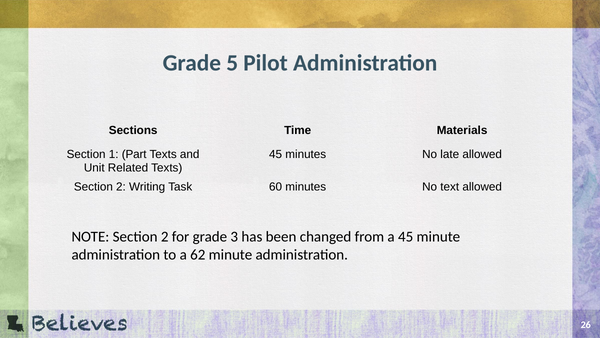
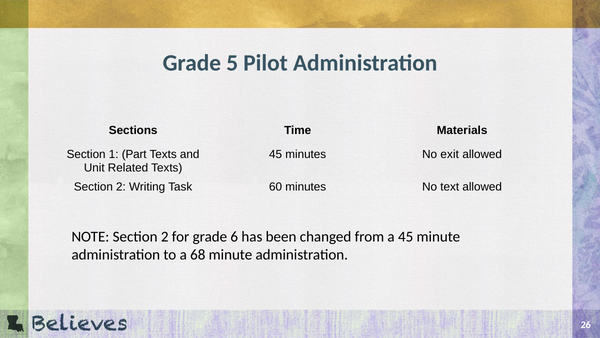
late: late -> exit
3: 3 -> 6
62: 62 -> 68
